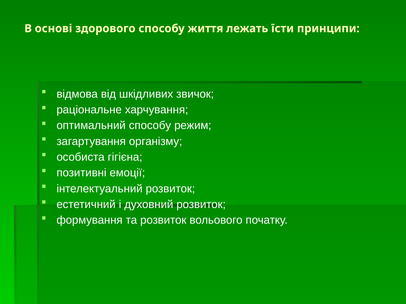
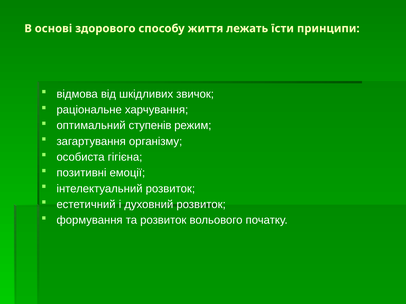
оптимальний способу: способу -> ступенів
